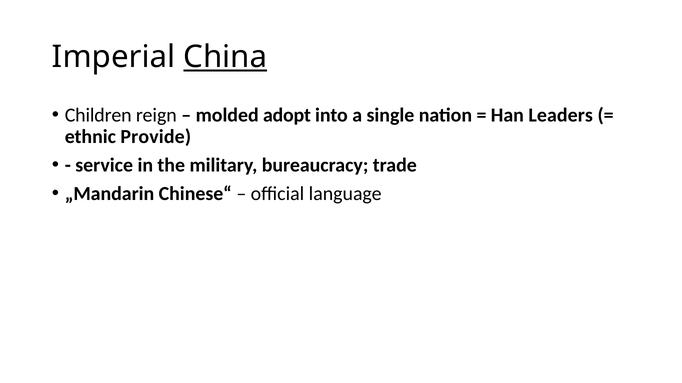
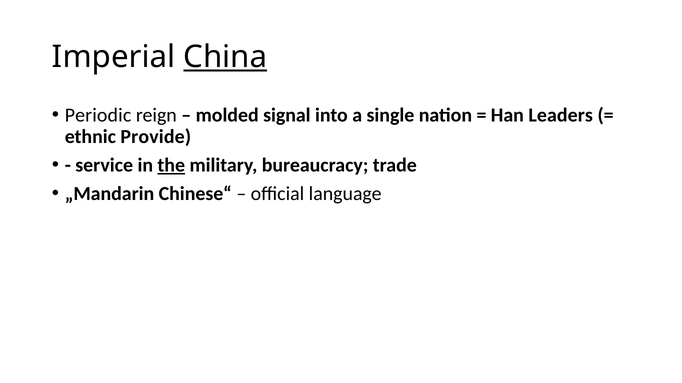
Children: Children -> Periodic
adopt: adopt -> signal
the underline: none -> present
